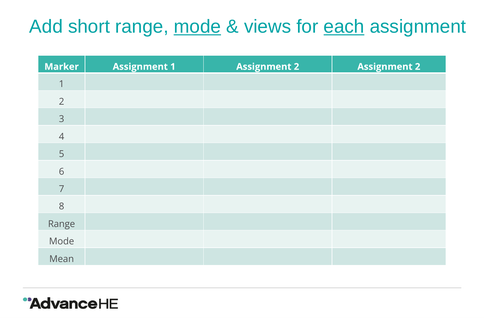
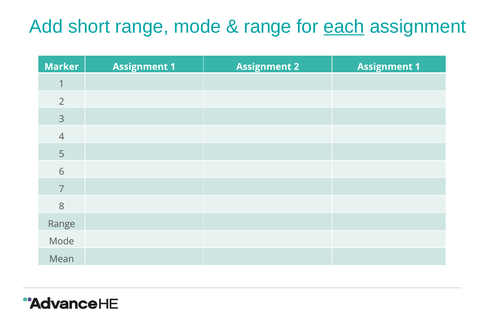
mode at (197, 27) underline: present -> none
views at (268, 27): views -> range
2 Assignment 2: 2 -> 1
